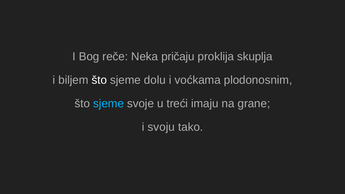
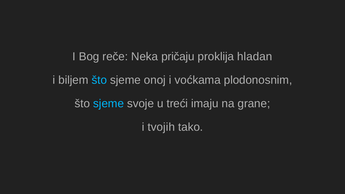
skuplja: skuplja -> hladan
što at (99, 80) colour: white -> light blue
dolu: dolu -> onoj
svoju: svoju -> tvojih
